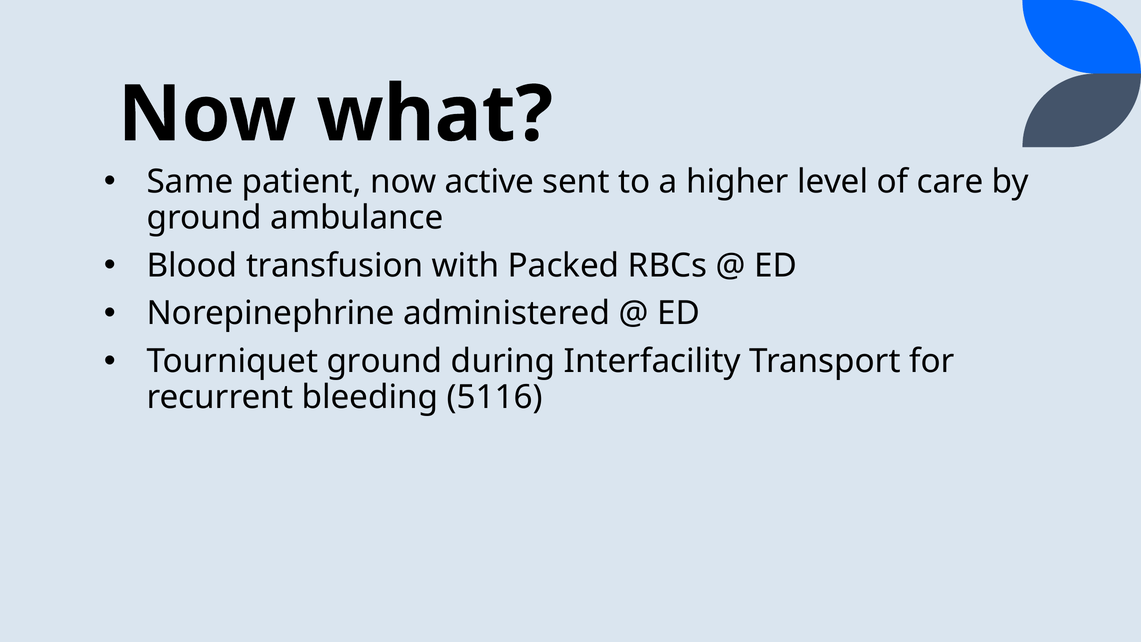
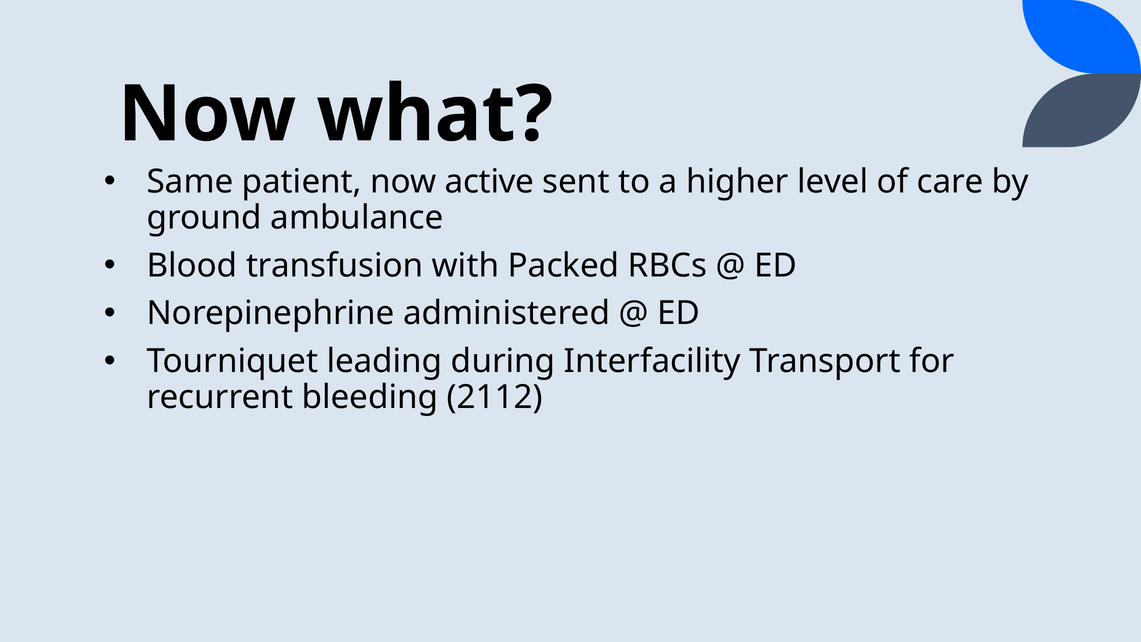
Tourniquet ground: ground -> leading
5116: 5116 -> 2112
